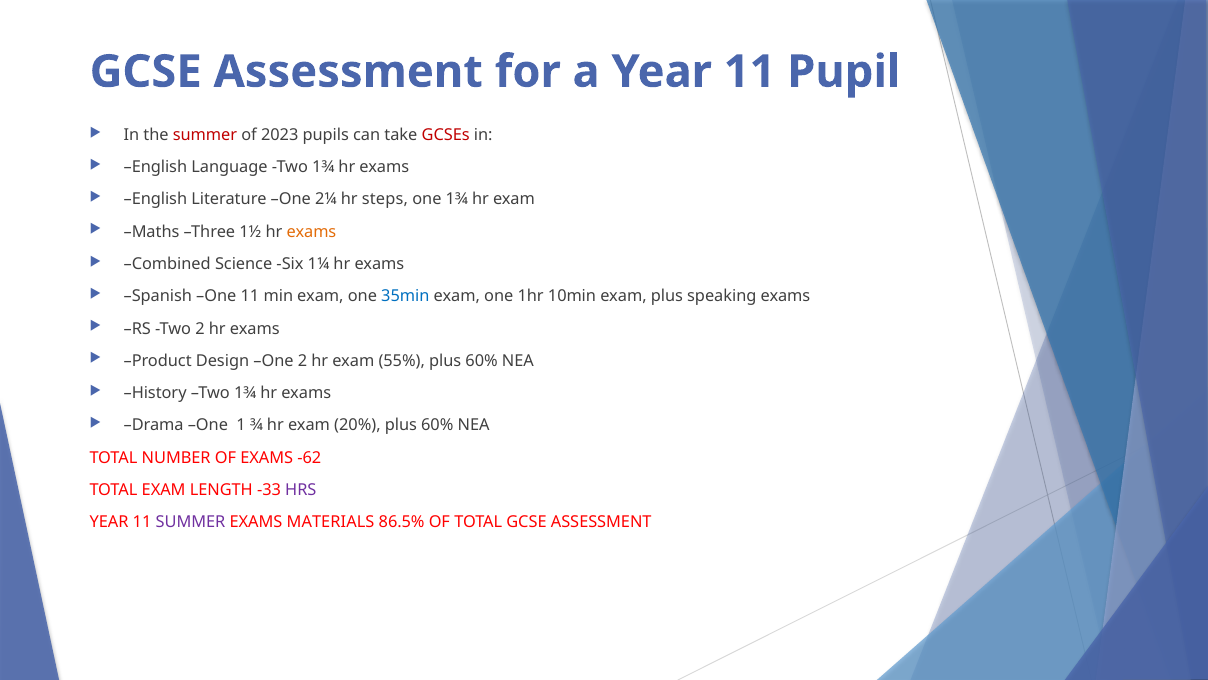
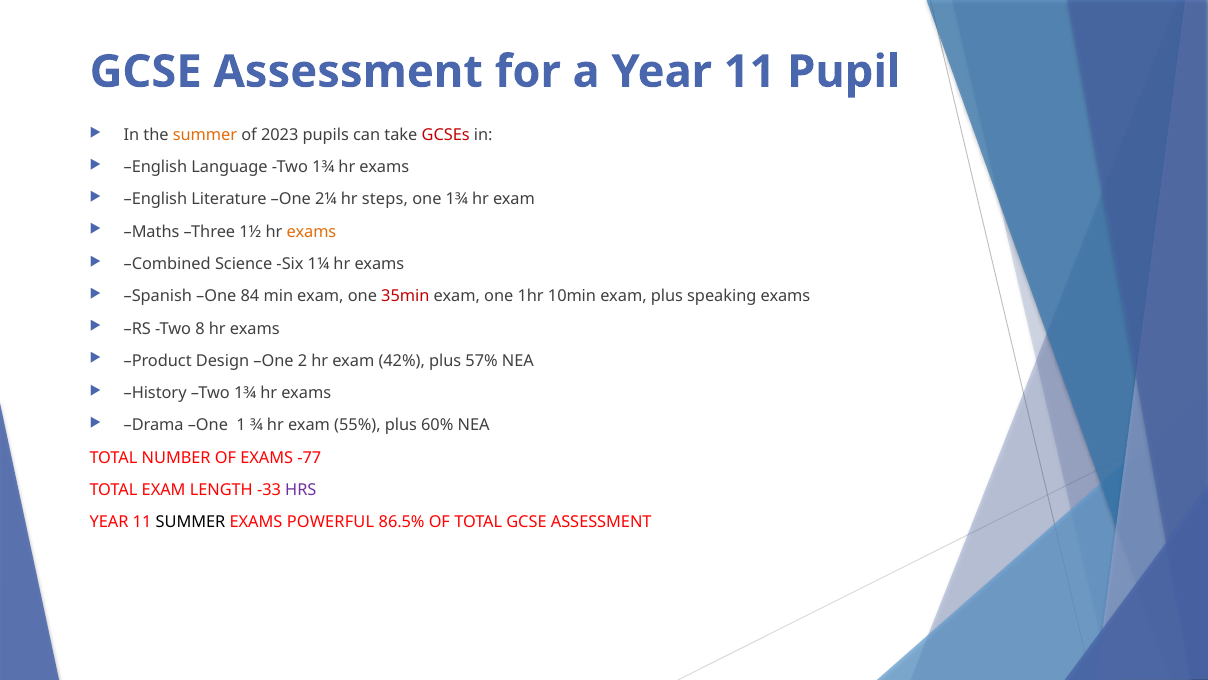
summer at (205, 135) colour: red -> orange
One 11: 11 -> 84
35min colour: blue -> red
Two 2: 2 -> 8
55%: 55% -> 42%
60% at (482, 361): 60% -> 57%
20%: 20% -> 55%
-62: -62 -> -77
SUMMER at (191, 522) colour: purple -> black
MATERIALS: MATERIALS -> POWERFUL
